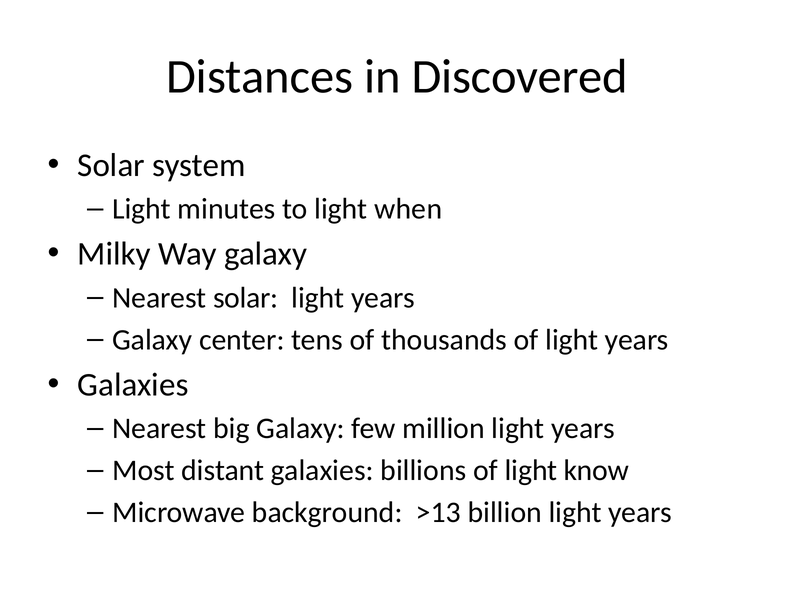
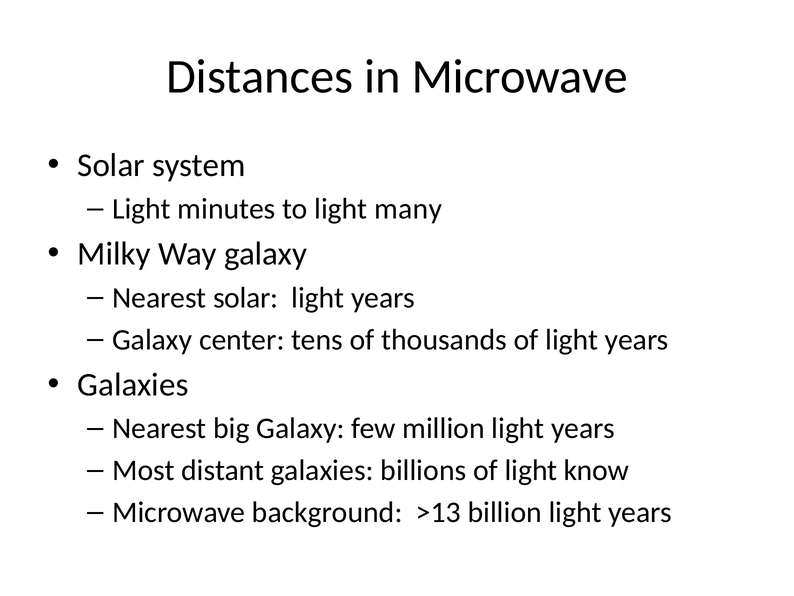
in Discovered: Discovered -> Microwave
when: when -> many
